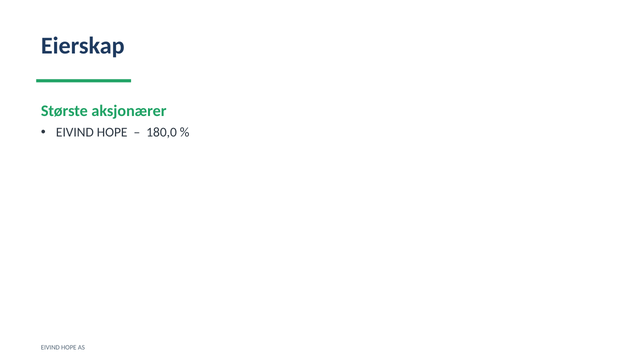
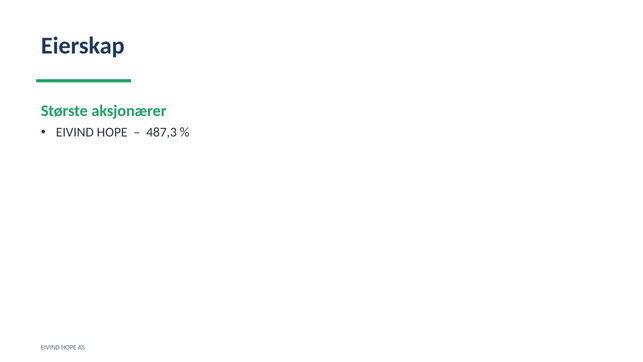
180,0: 180,0 -> 487,3
